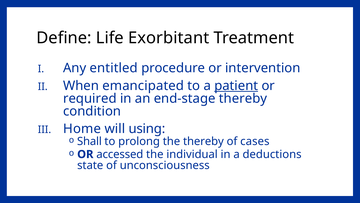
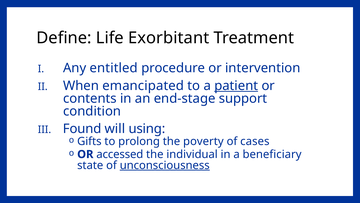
required: required -> contents
end-stage thereby: thereby -> support
Home: Home -> Found
Shall: Shall -> Gifts
the thereby: thereby -> poverty
deductions: deductions -> beneficiary
unconsciousness underline: none -> present
